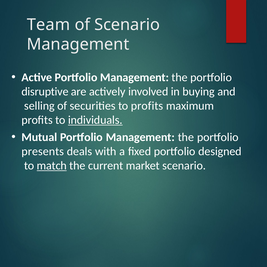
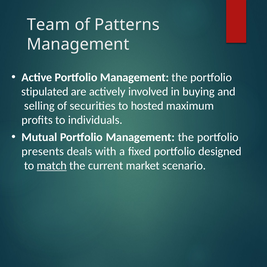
of Scenario: Scenario -> Patterns
disruptive: disruptive -> stipulated
to profits: profits -> hosted
individuals underline: present -> none
